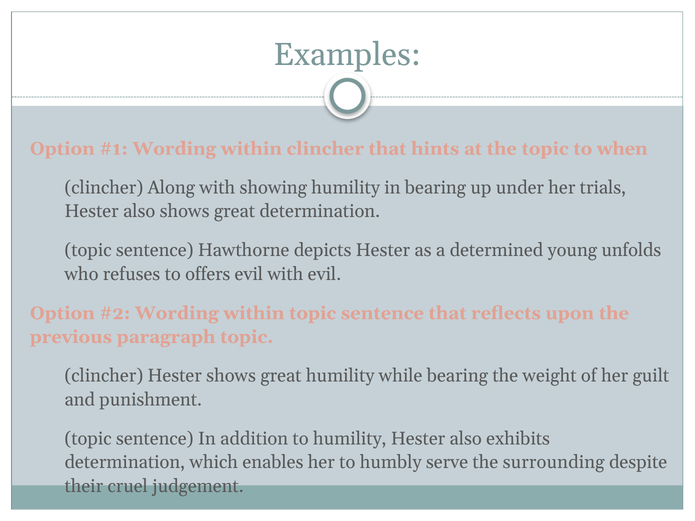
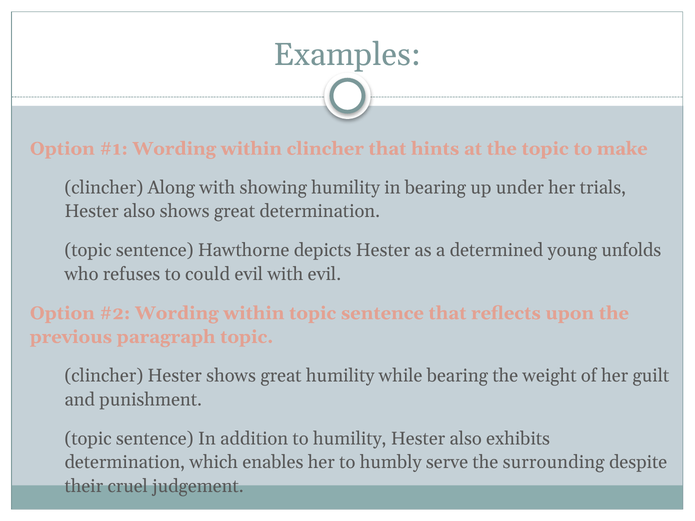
when: when -> make
offers: offers -> could
